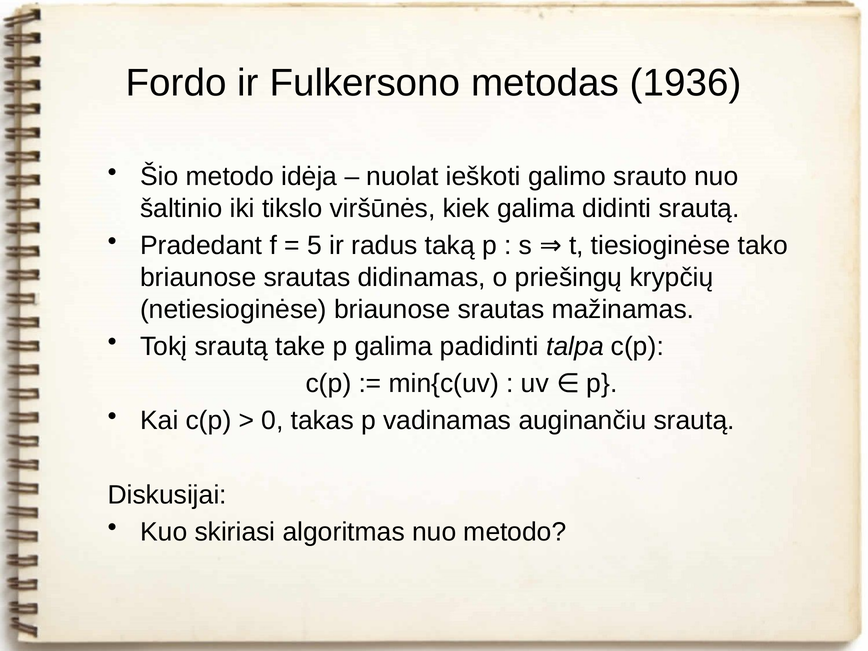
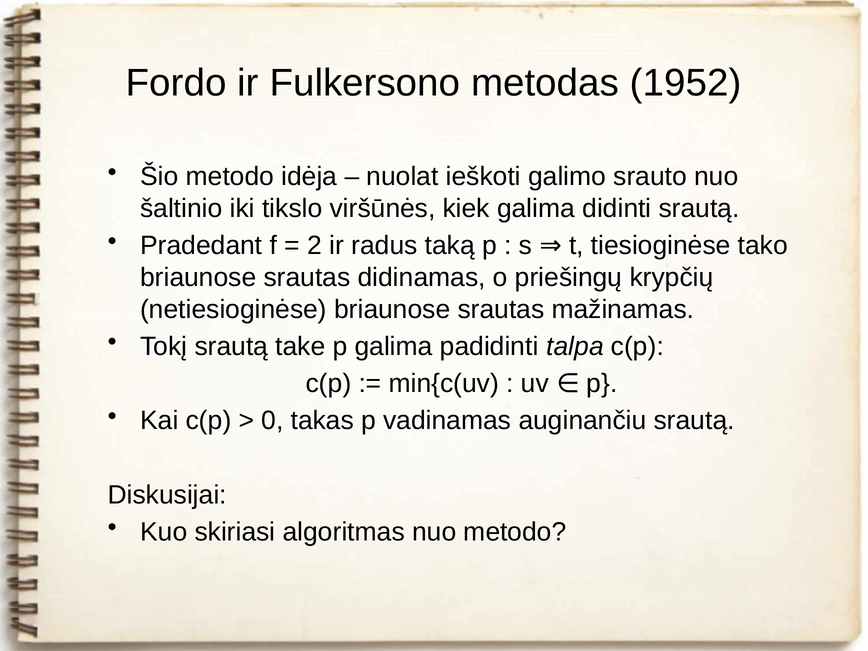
1936: 1936 -> 1952
5: 5 -> 2
